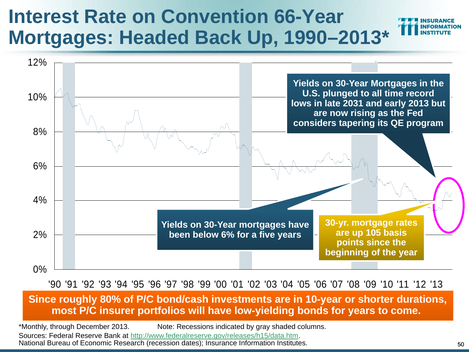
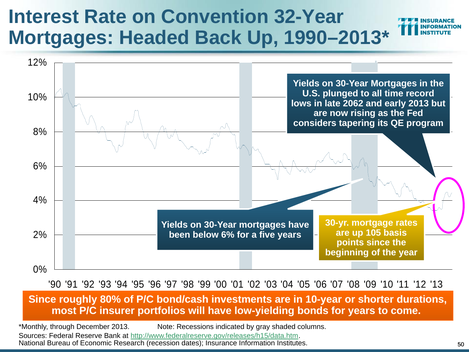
66-Year: 66-Year -> 32-Year
2031: 2031 -> 2062
